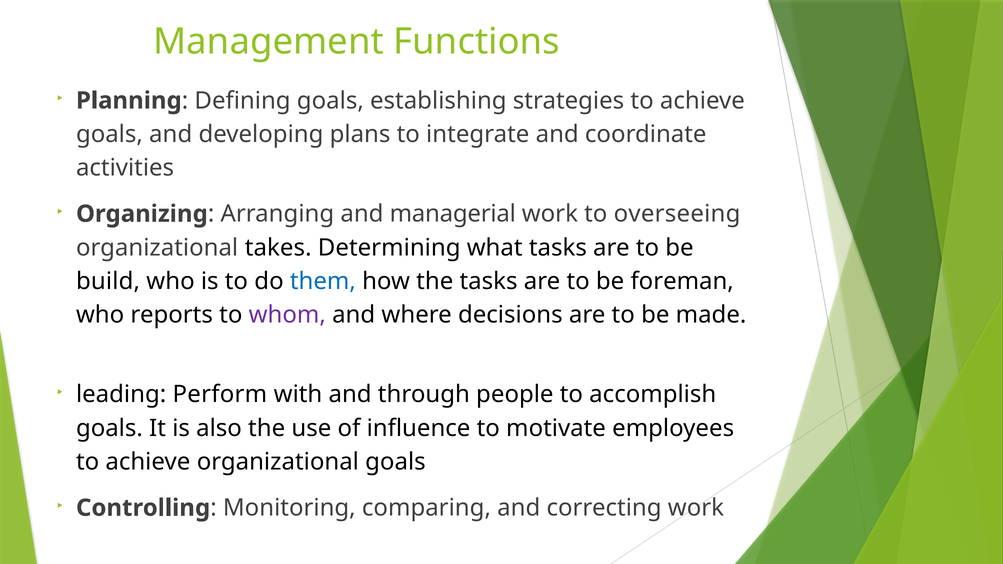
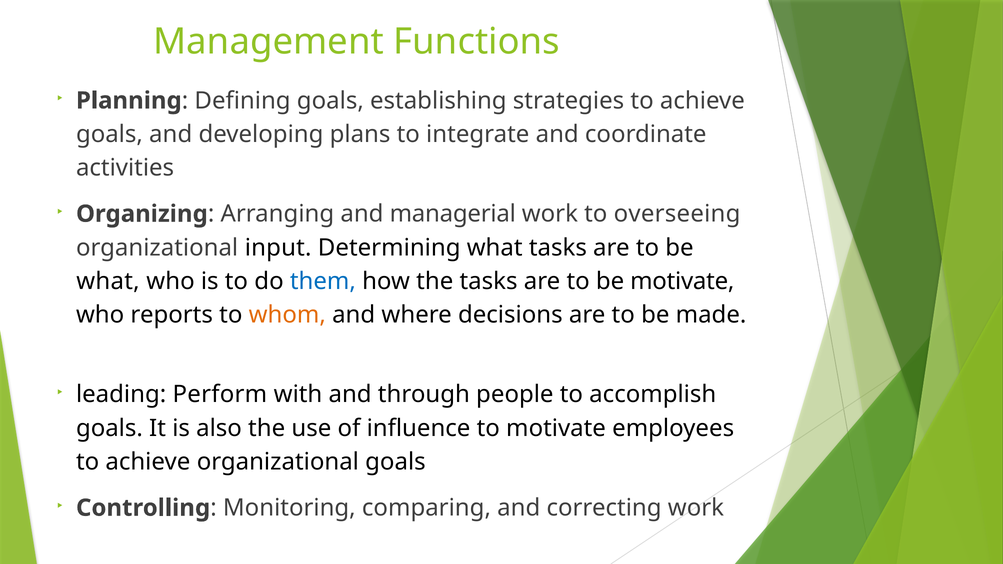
takes: takes -> input
build at (108, 281): build -> what
be foreman: foreman -> motivate
whom colour: purple -> orange
